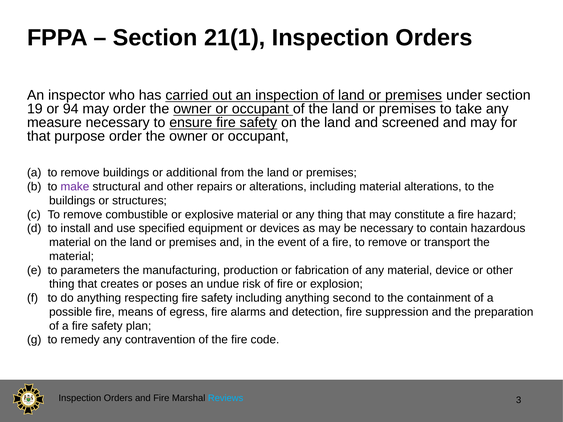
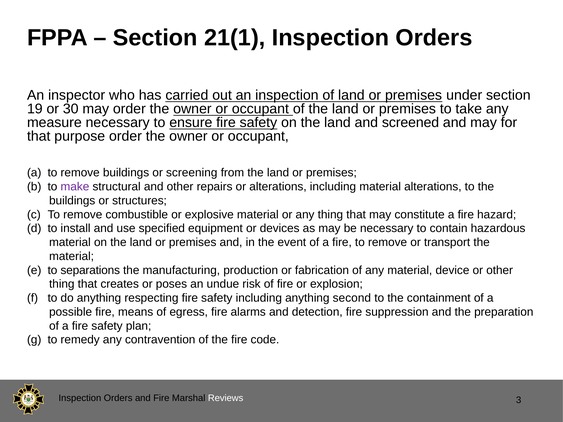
94: 94 -> 30
additional: additional -> screening
parameters: parameters -> separations
Reviews colour: light blue -> white
